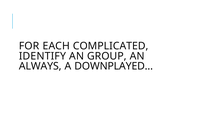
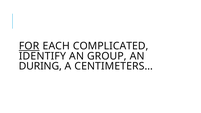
FOR underline: none -> present
ALWAYS: ALWAYS -> DURING
DOWNPLAYED…: DOWNPLAYED… -> CENTIMETERS…
